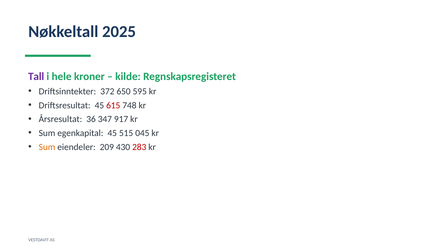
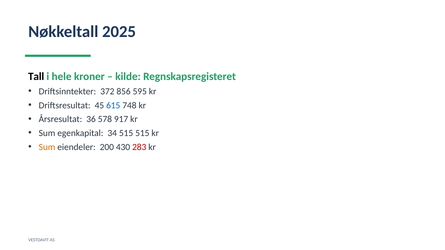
Tall colour: purple -> black
650: 650 -> 856
615 colour: red -> blue
347: 347 -> 578
egenkapital 45: 45 -> 34
515 045: 045 -> 515
209: 209 -> 200
